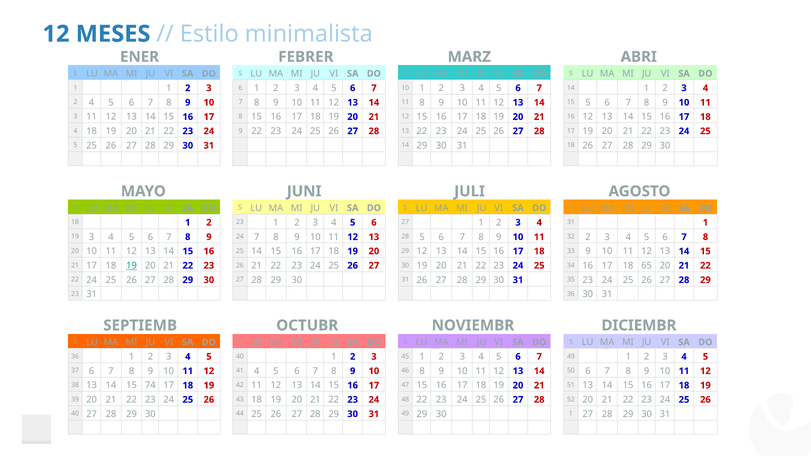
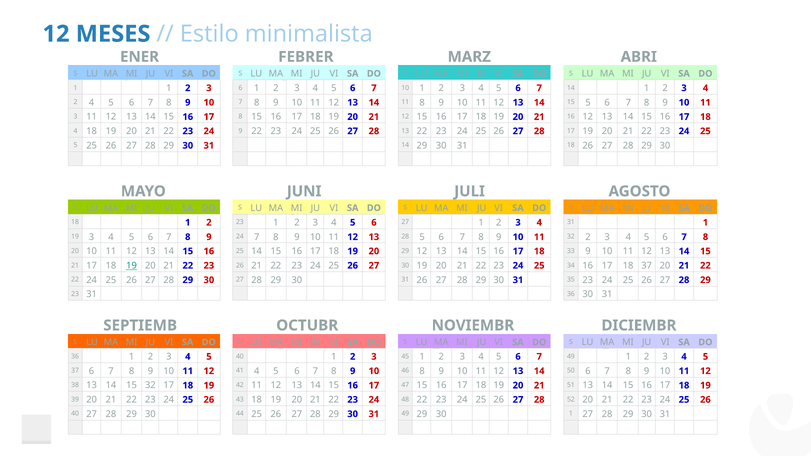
18 65: 65 -> 37
15 74: 74 -> 32
